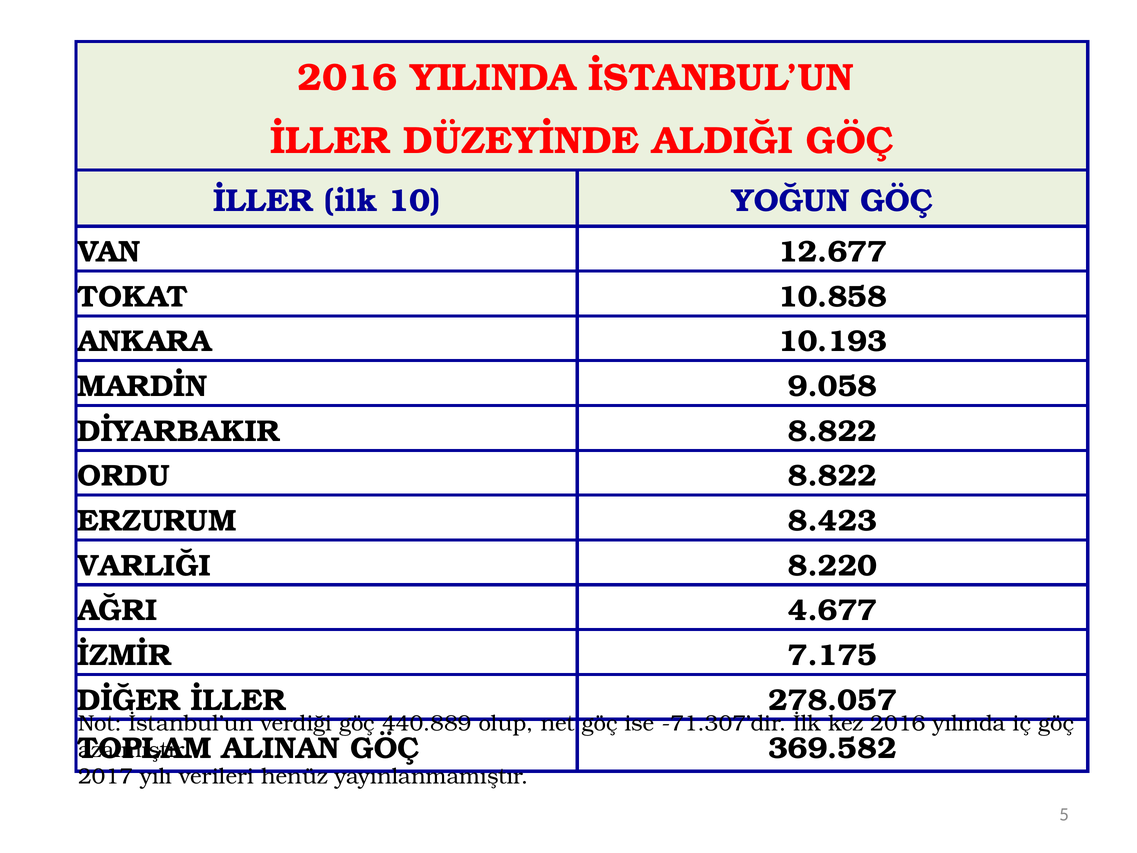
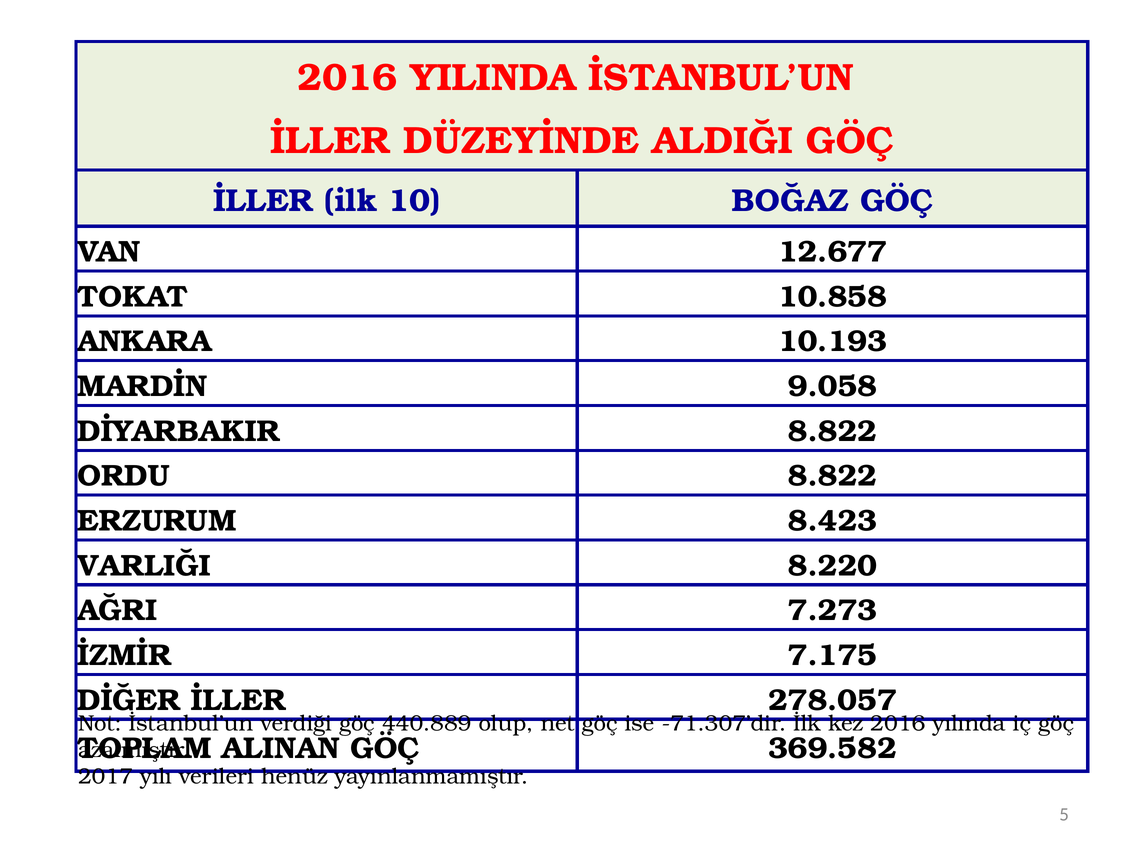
YOĞUN: YOĞUN -> BOĞAZ
4.677: 4.677 -> 7.273
